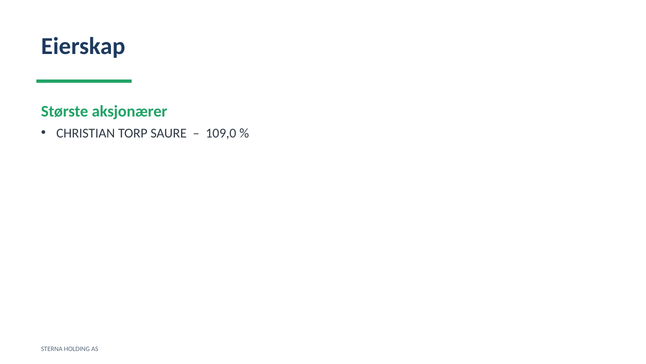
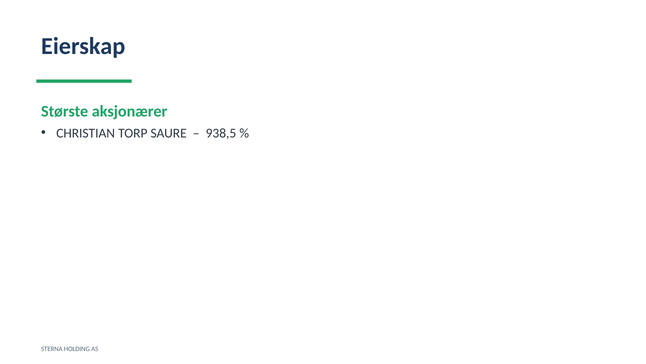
109,0: 109,0 -> 938,5
